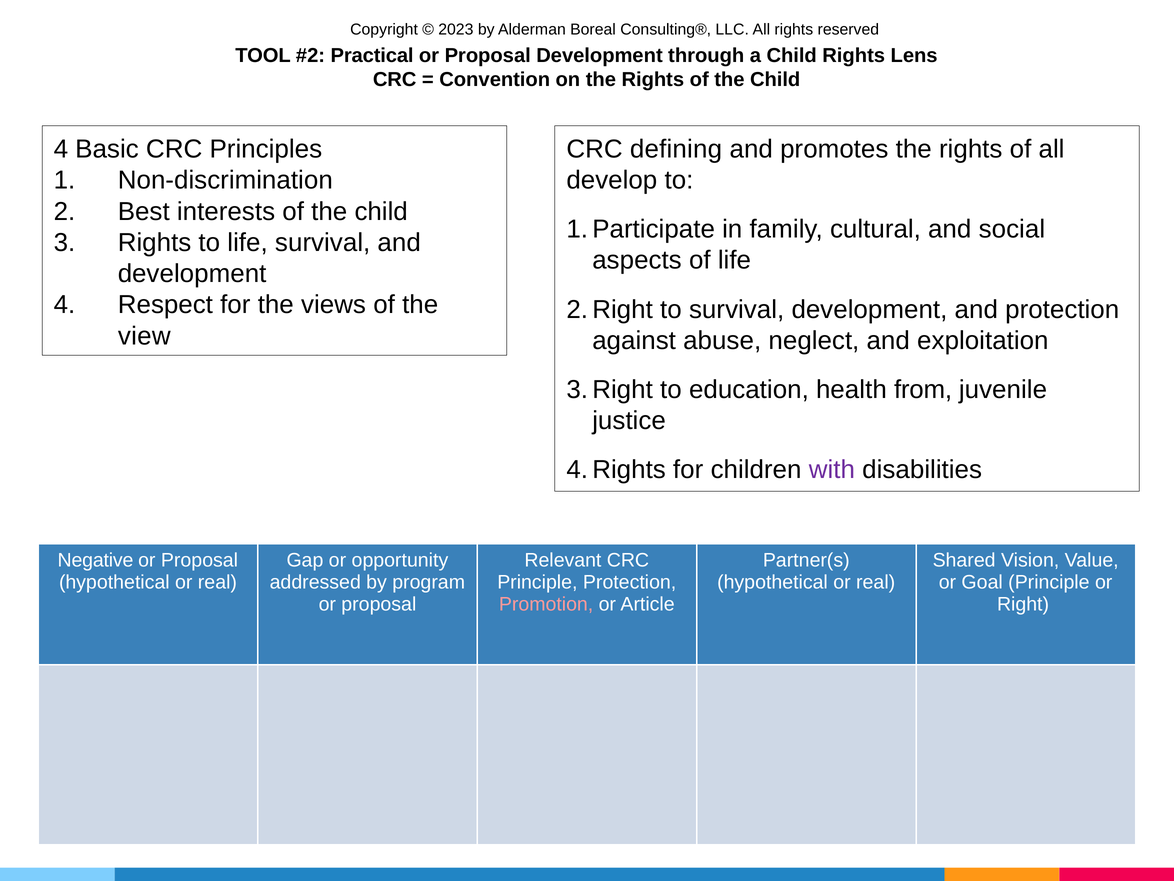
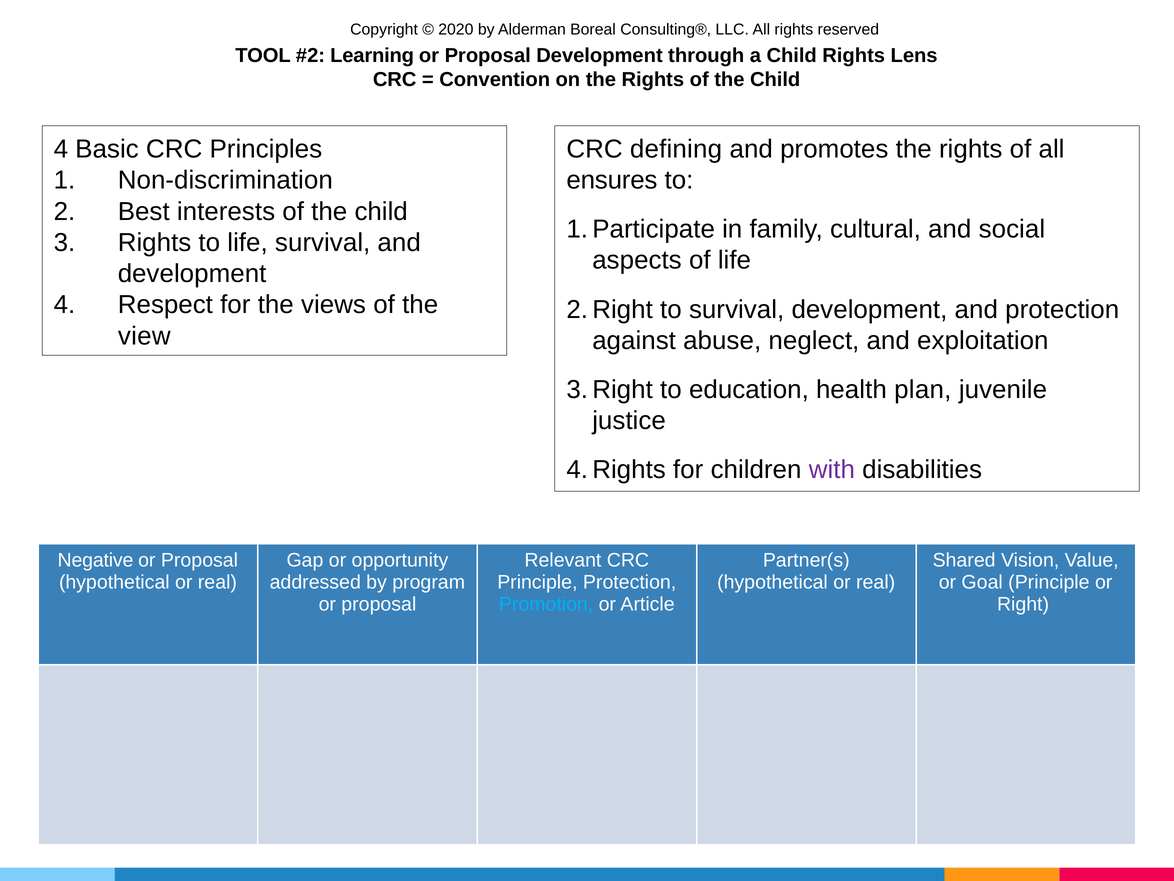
2023: 2023 -> 2020
Practical: Practical -> Learning
develop: develop -> ensures
from: from -> plan
Promotion colour: pink -> light blue
